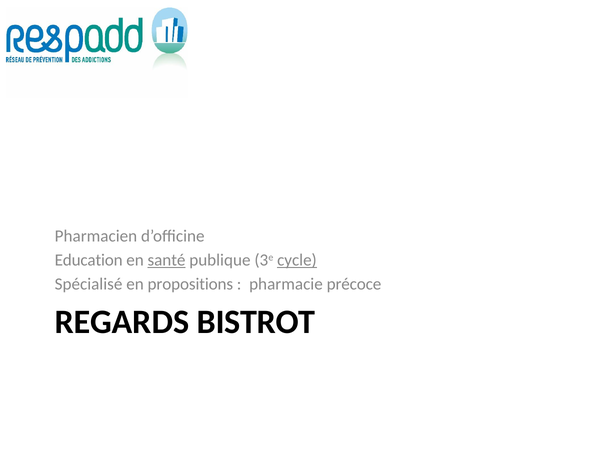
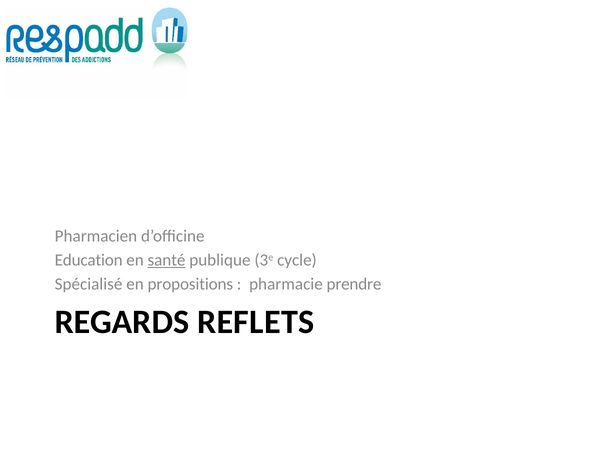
cycle underline: present -> none
précoce: précoce -> prendre
BISTROT: BISTROT -> REFLETS
